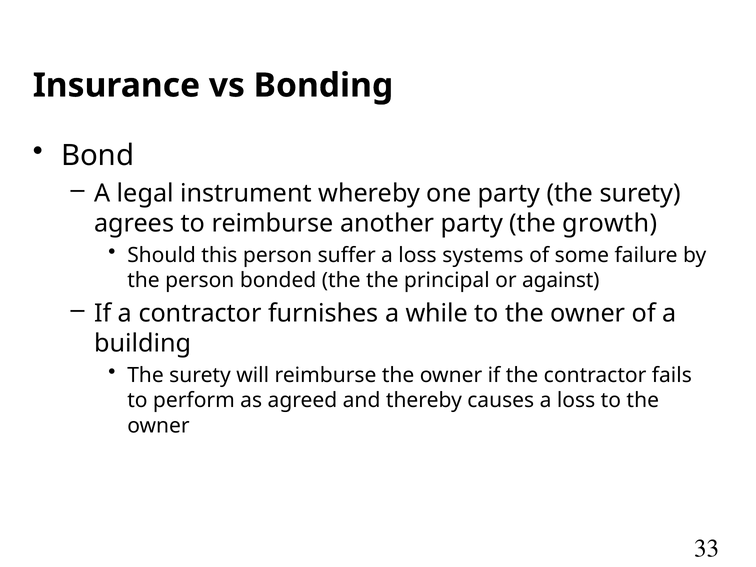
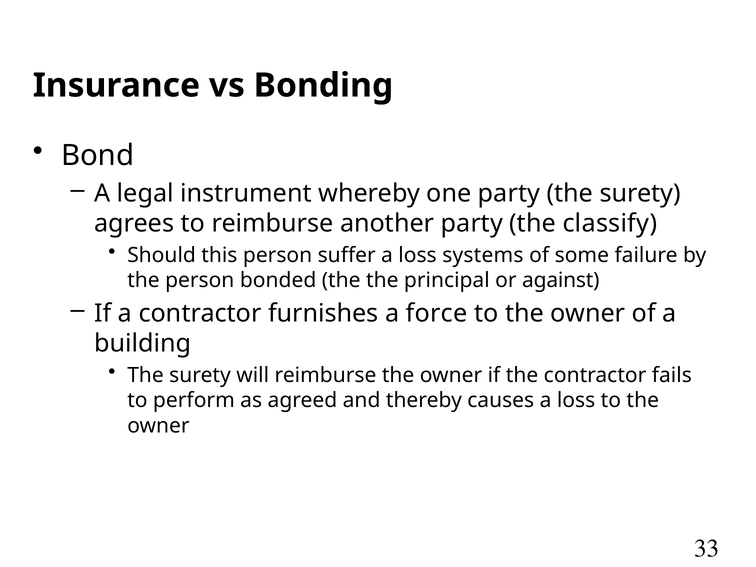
growth: growth -> classify
while: while -> force
